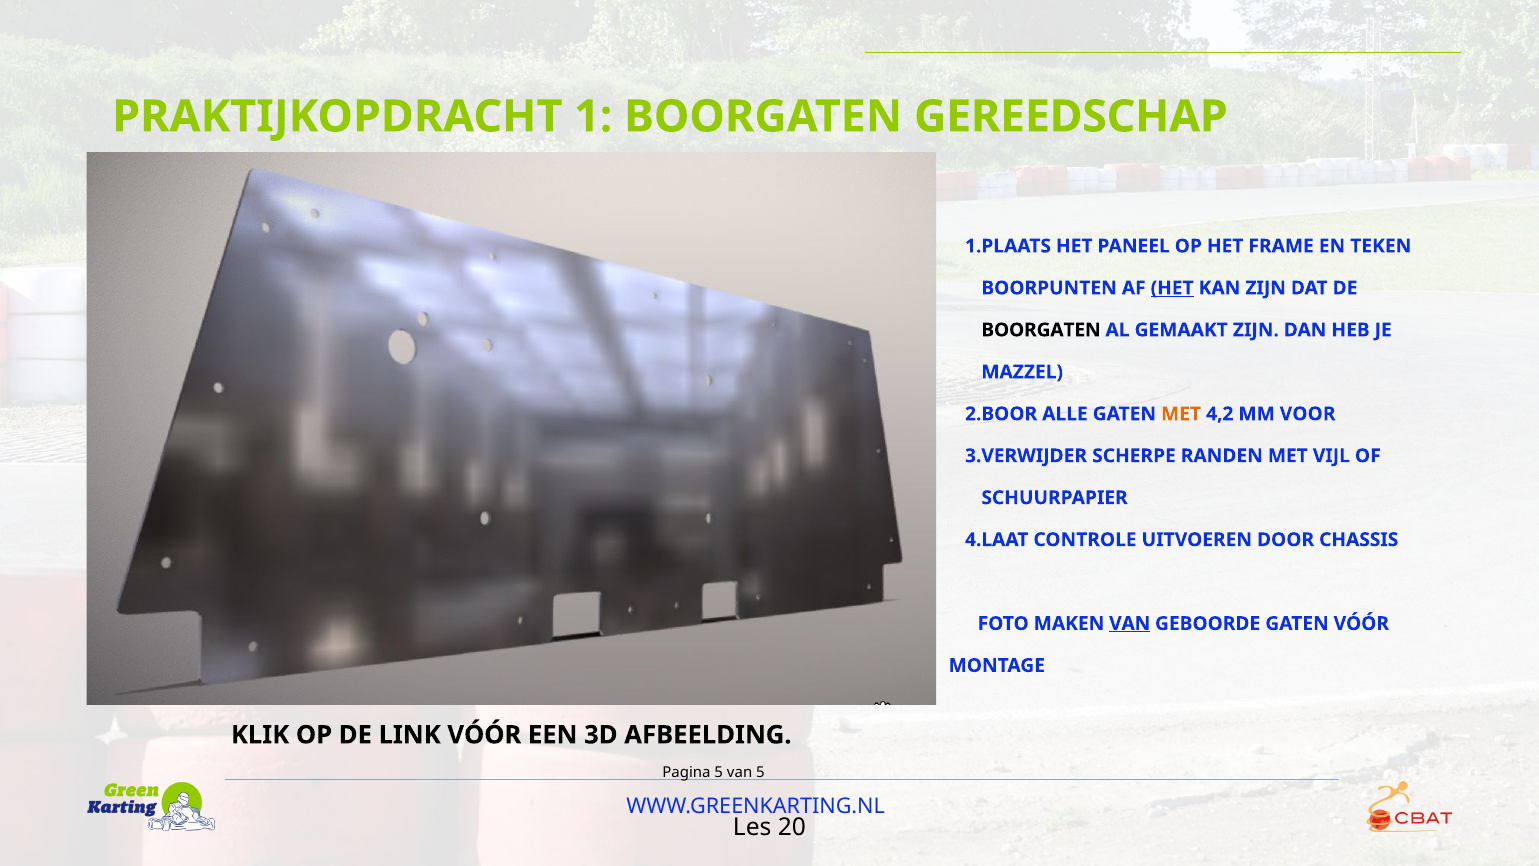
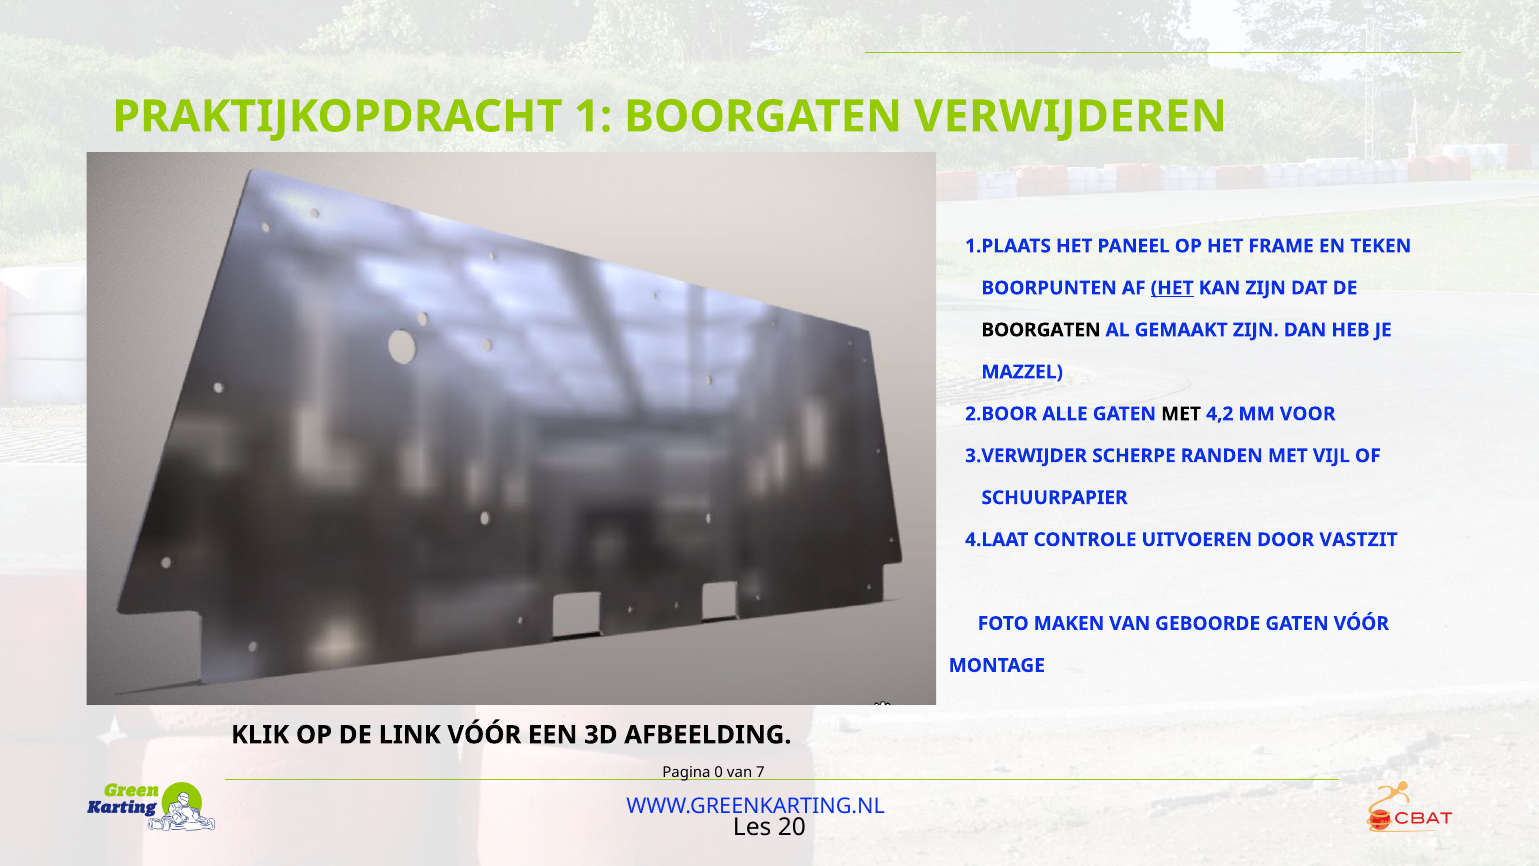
GEREEDSCHAP: GEREEDSCHAP -> VERWIJDEREN
MET at (1181, 414) colour: orange -> black
CHASSIS: CHASSIS -> VASTZIT
VAN at (1130, 623) underline: present -> none
Pagina 5: 5 -> 0
van 5: 5 -> 7
